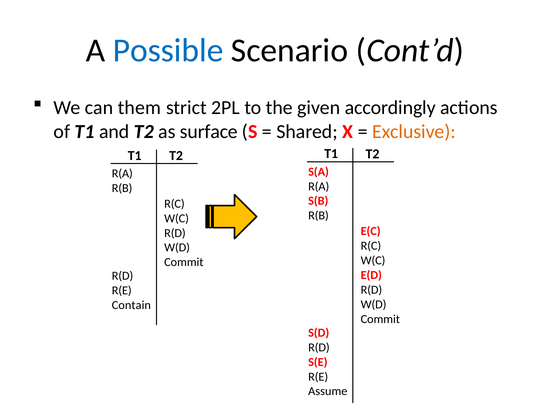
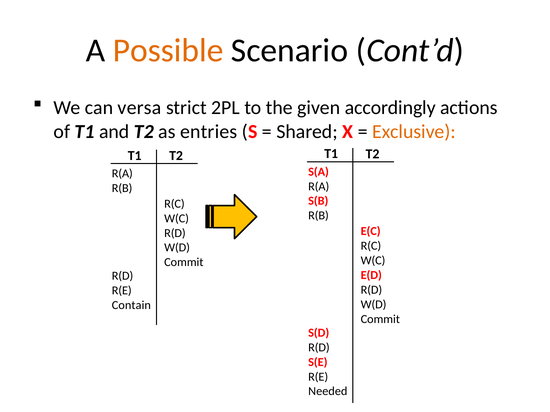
Possible colour: blue -> orange
them: them -> versa
surface: surface -> entries
Assume: Assume -> Needed
